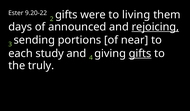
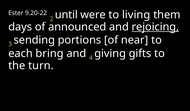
2 gifts: gifts -> until
study: study -> bring
gifts at (140, 54) underline: present -> none
truly: truly -> turn
